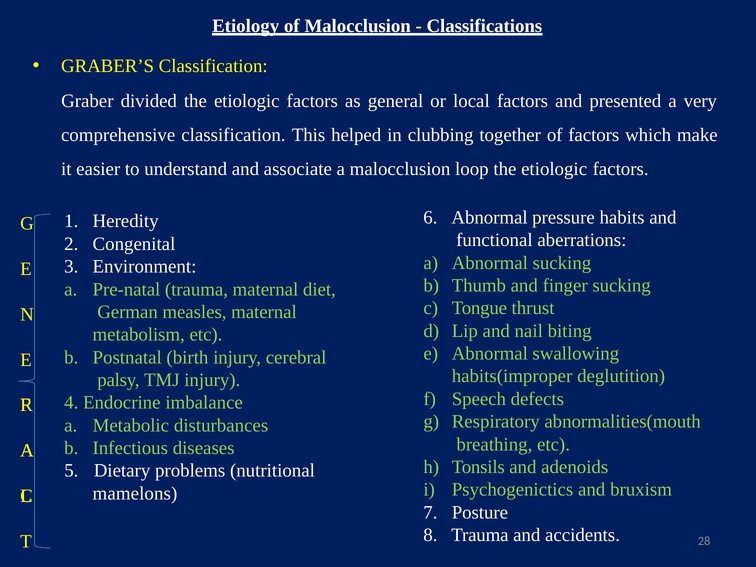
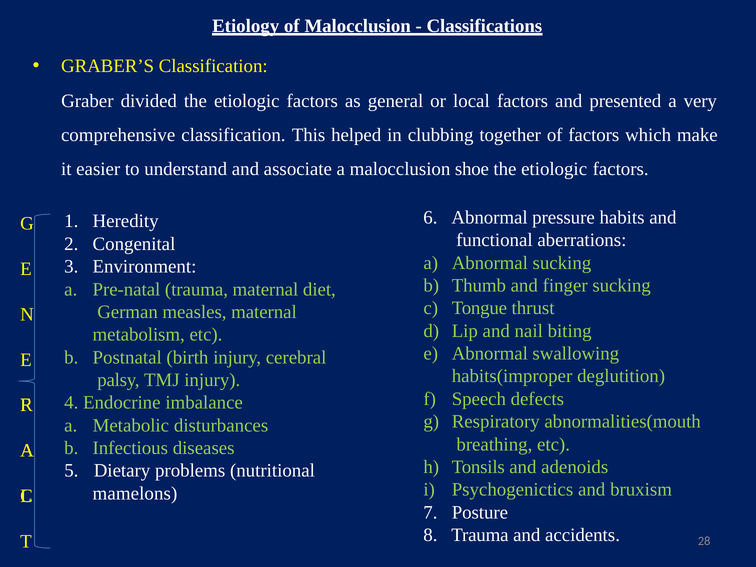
loop: loop -> shoe
